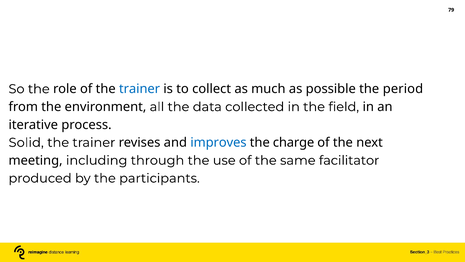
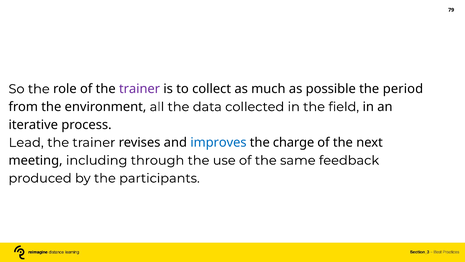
trainer at (140, 89) colour: blue -> purple
Solid: Solid -> Lead
facilitator: facilitator -> feedback
